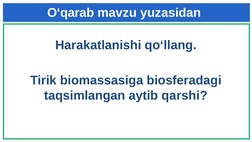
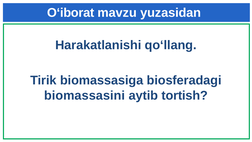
O‘qarab: O‘qarab -> O‘iborat
taqsimlangan: taqsimlangan -> biomassasini
qarshi: qarshi -> tortish
